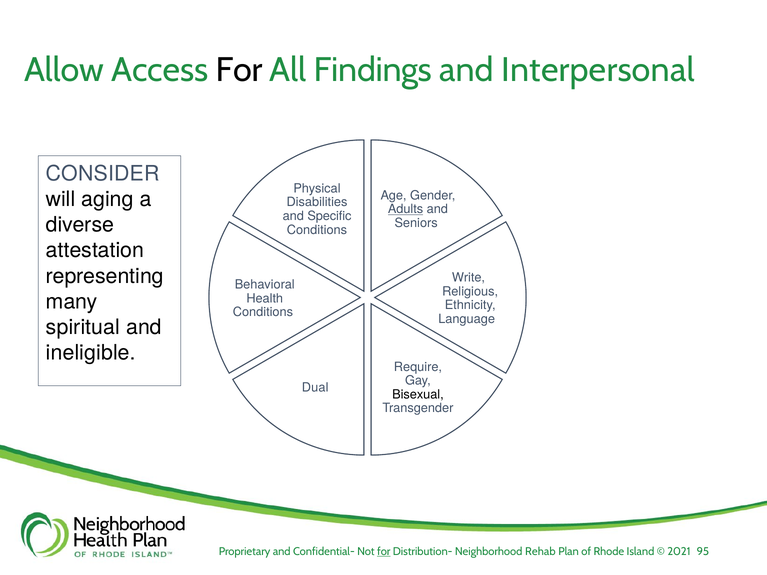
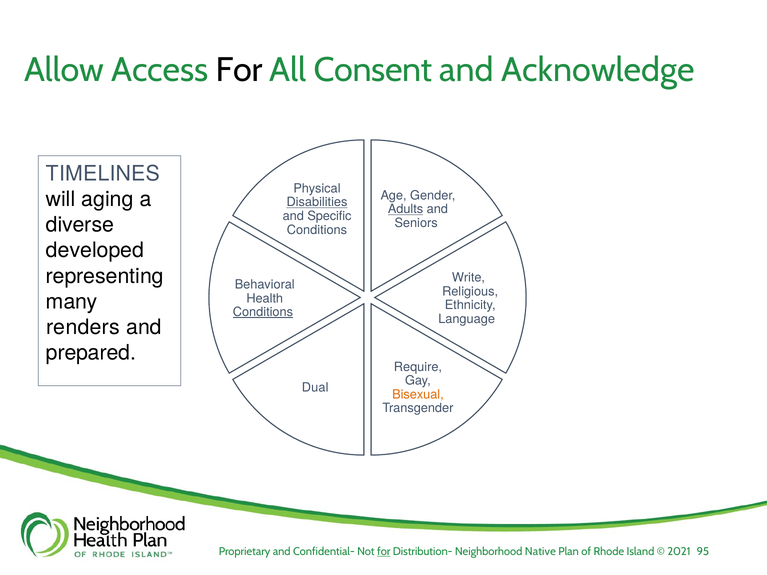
Findings: Findings -> Consent
Interpersonal: Interpersonal -> Acknowledge
CONSIDER: CONSIDER -> TIMELINES
Disabilities underline: none -> present
attestation: attestation -> developed
Conditions at (263, 312) underline: none -> present
spiritual: spiritual -> renders
ineligible: ineligible -> prepared
Bisexual colour: black -> orange
Rehab: Rehab -> Native
